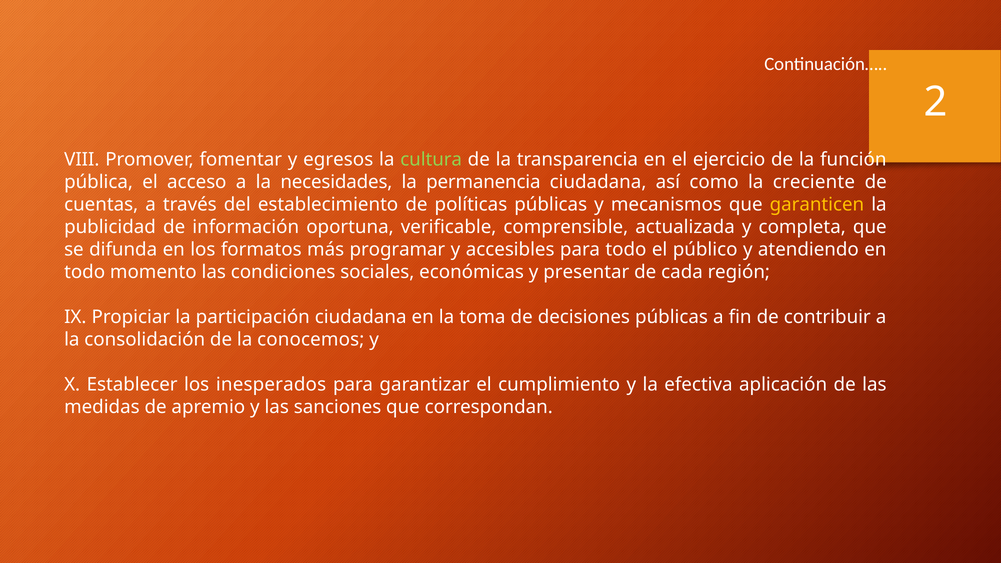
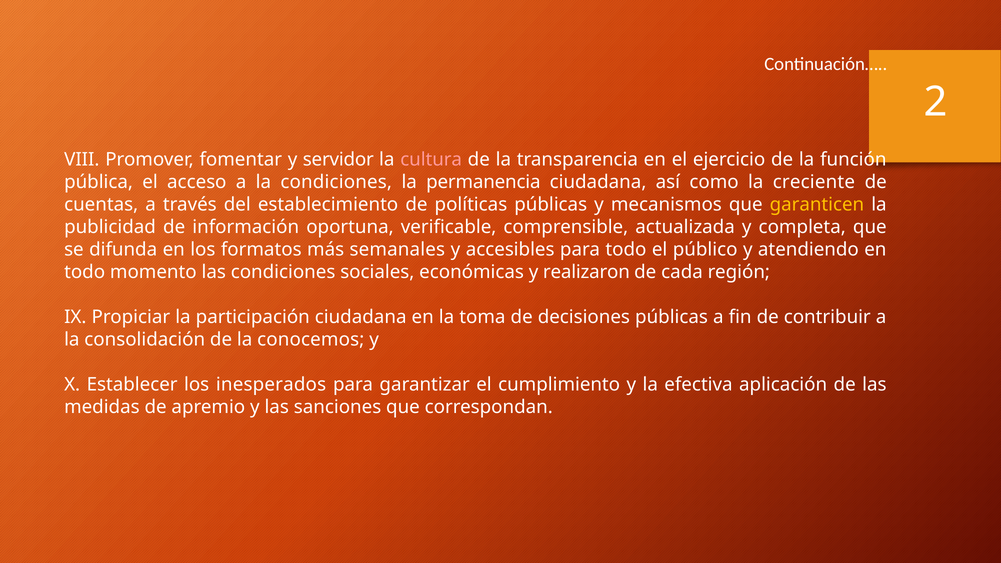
egresos: egresos -> servidor
cultura colour: light green -> pink
la necesidades: necesidades -> condiciones
programar: programar -> semanales
presentar: presentar -> realizaron
